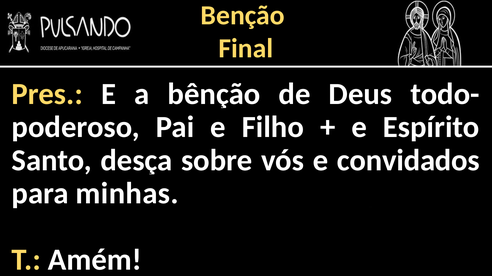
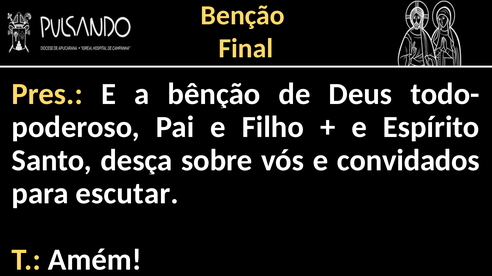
minhas: minhas -> escutar
